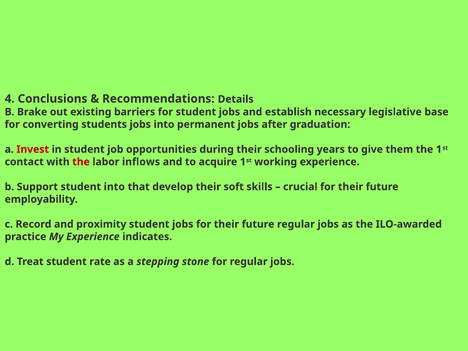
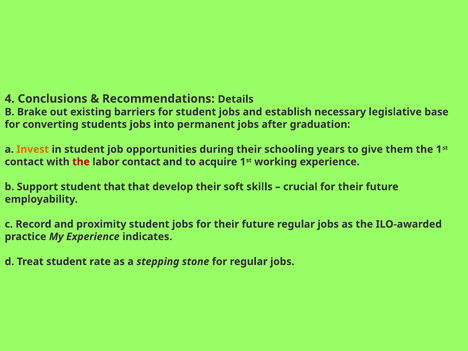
Invest colour: red -> orange
labor inflows: inflows -> contact
student into: into -> that
